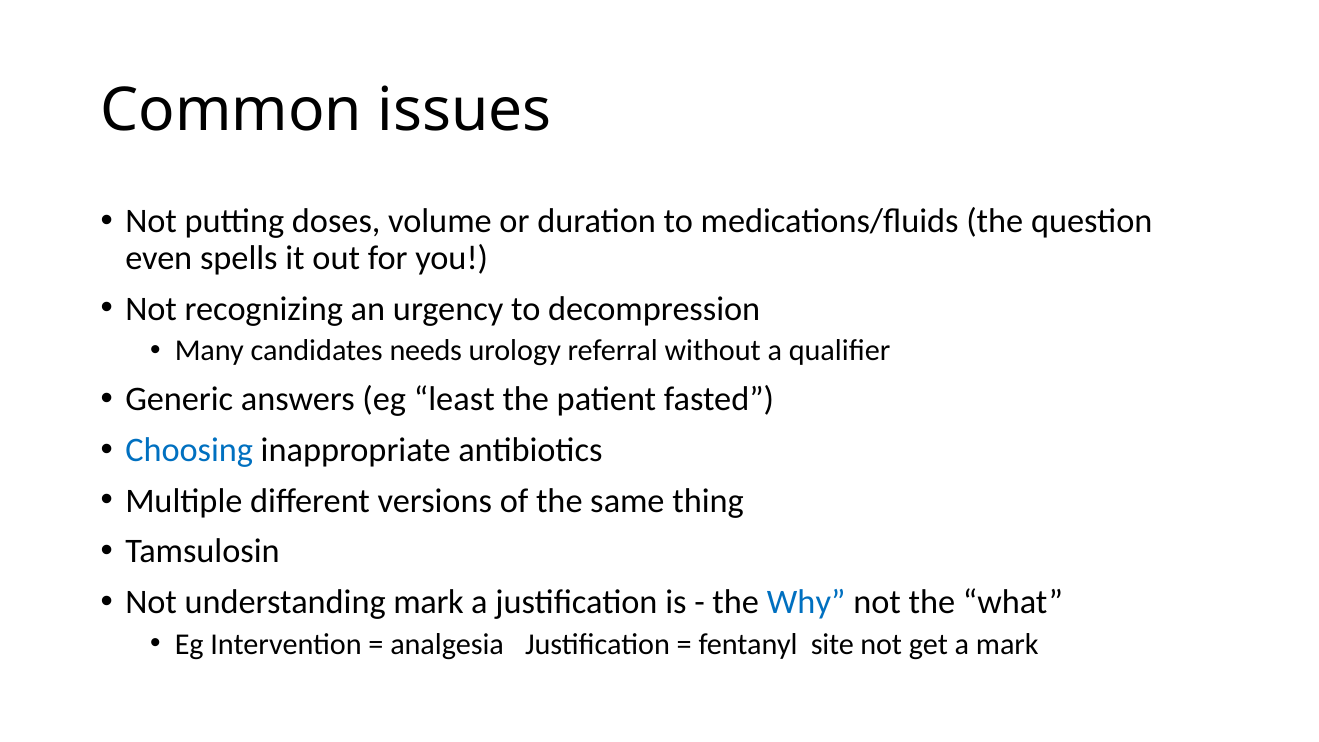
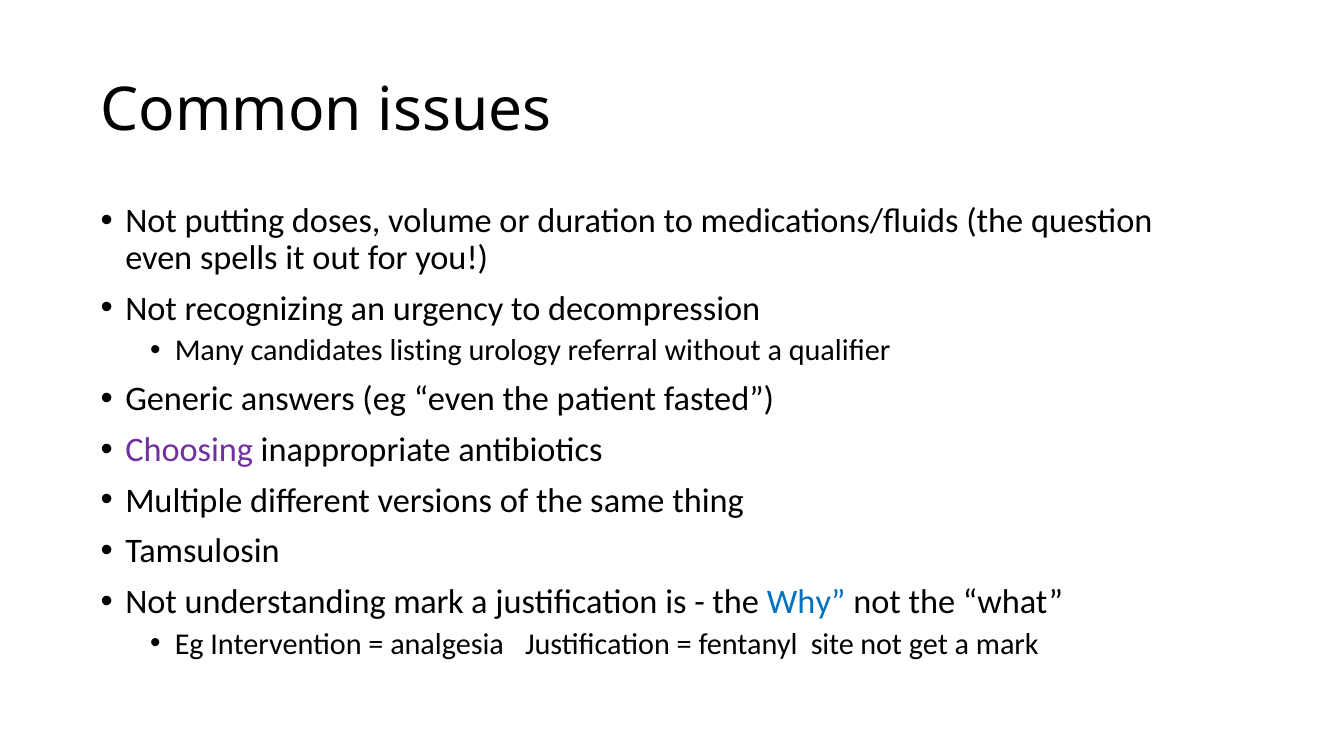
needs: needs -> listing
eg least: least -> even
Choosing colour: blue -> purple
